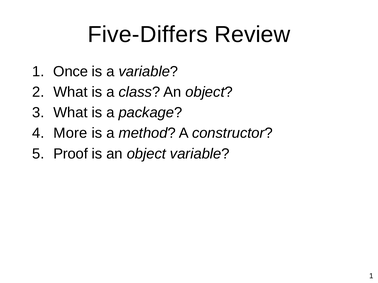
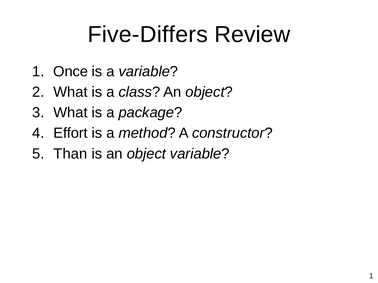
More: More -> Effort
Proof: Proof -> Than
